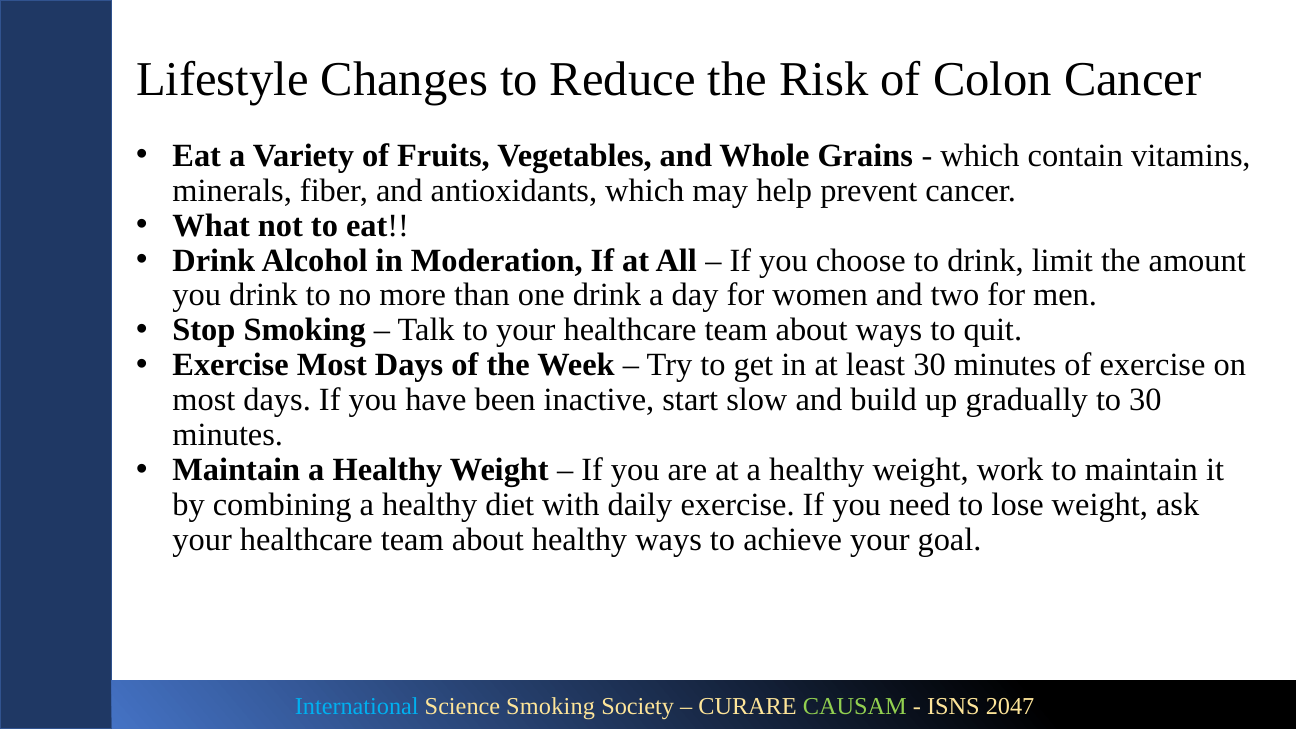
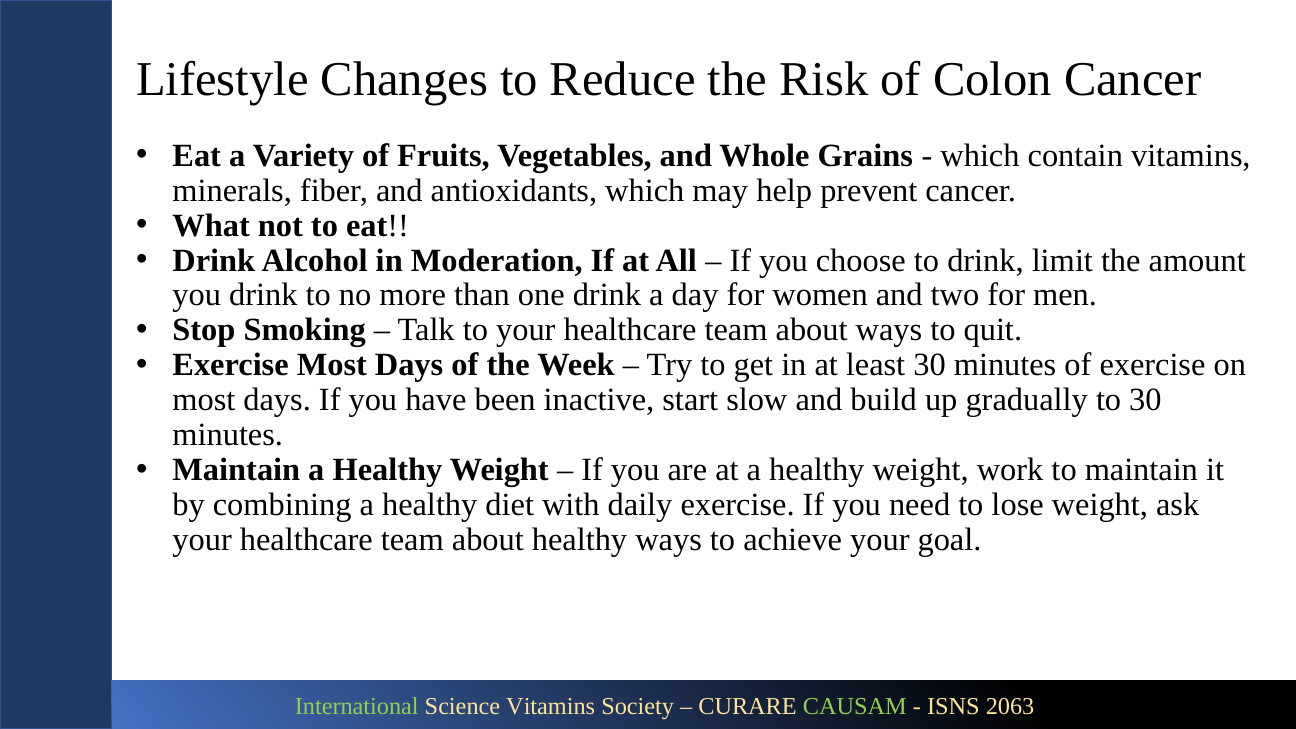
International colour: light blue -> light green
Science Smoking: Smoking -> Vitamins
2047: 2047 -> 2063
